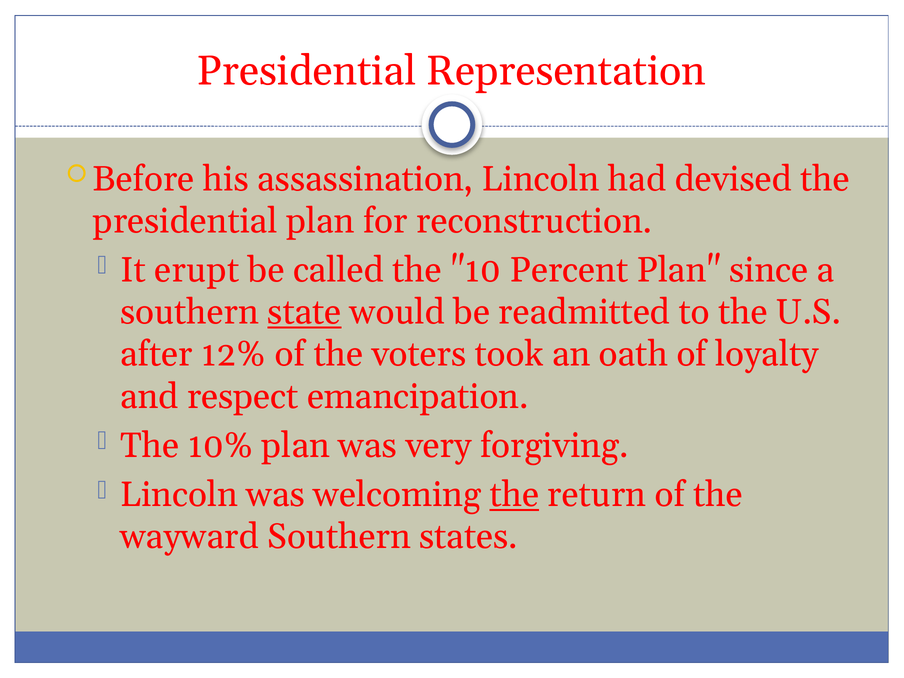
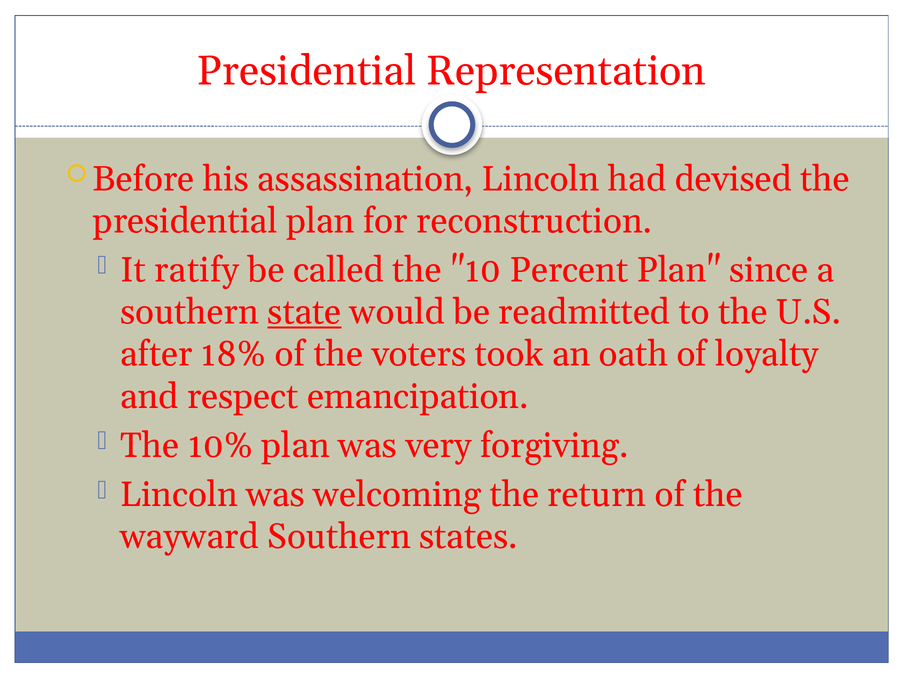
erupt: erupt -> ratify
12%: 12% -> 18%
the at (514, 495) underline: present -> none
